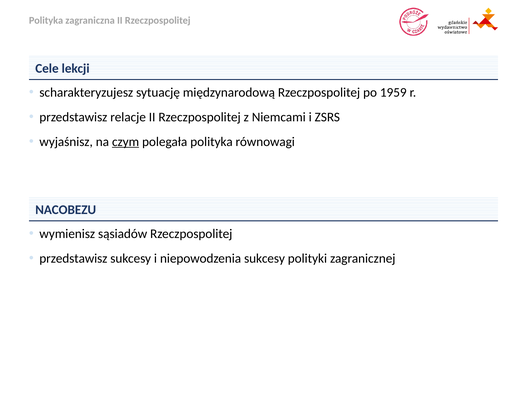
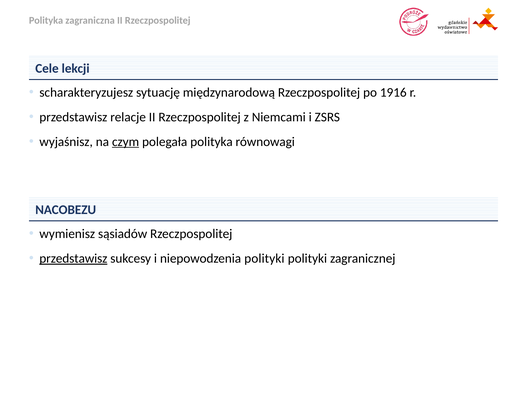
1959: 1959 -> 1916
przedstawisz at (73, 258) underline: none -> present
niepowodzenia sukcesy: sukcesy -> polityki
